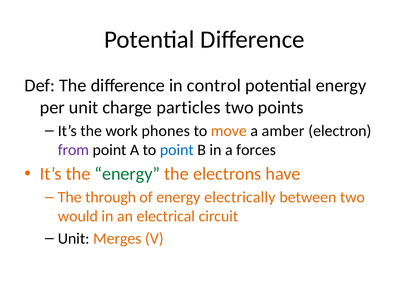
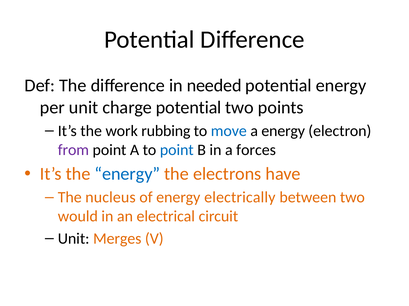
control: control -> needed
charge particles: particles -> potential
phones: phones -> rubbing
move colour: orange -> blue
a amber: amber -> energy
energy at (127, 174) colour: green -> blue
through: through -> nucleus
